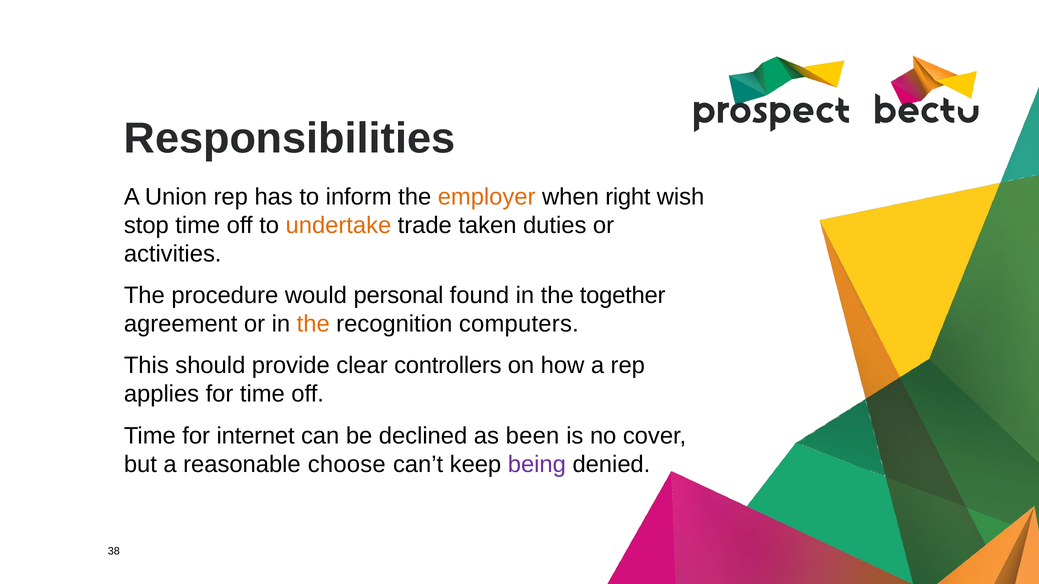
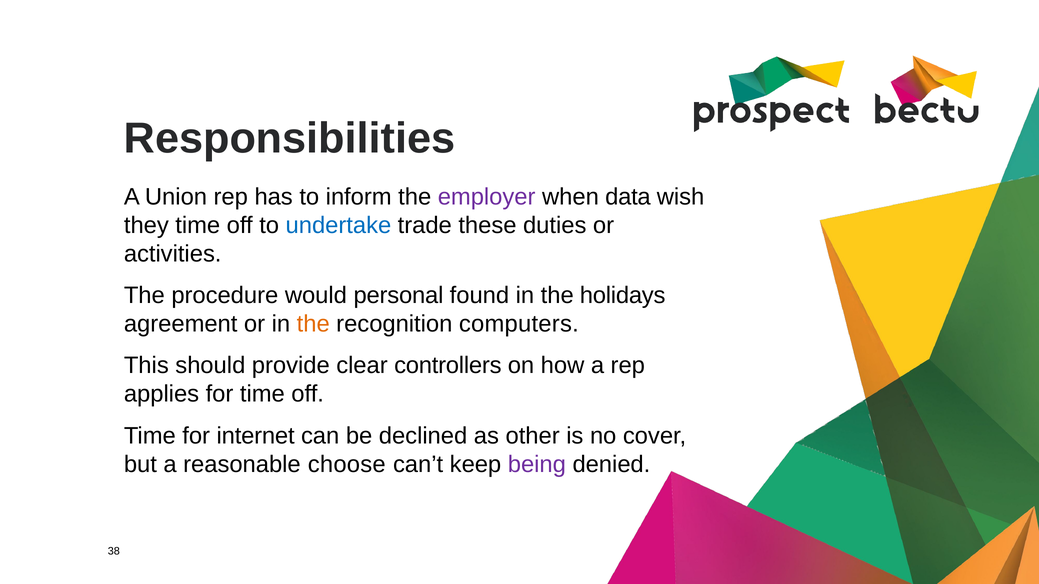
employer colour: orange -> purple
right: right -> data
stop: stop -> they
undertake colour: orange -> blue
taken: taken -> these
together: together -> holidays
been: been -> other
